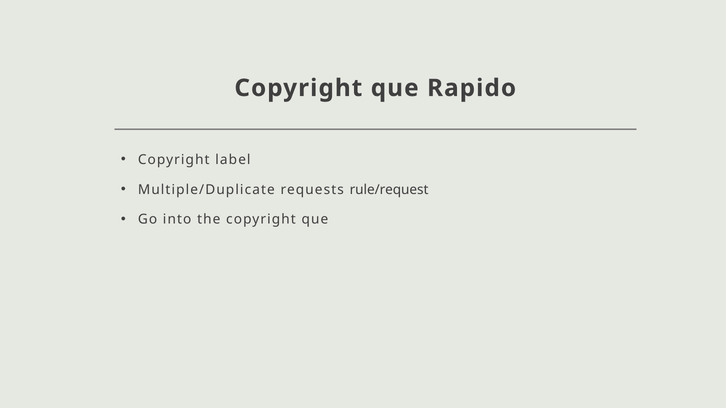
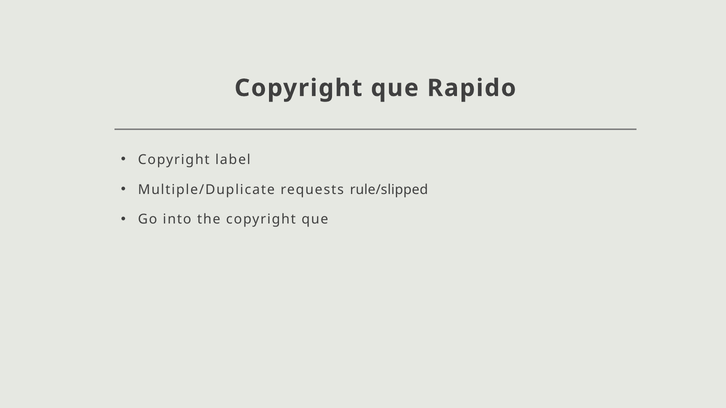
rule/request: rule/request -> rule/slipped
